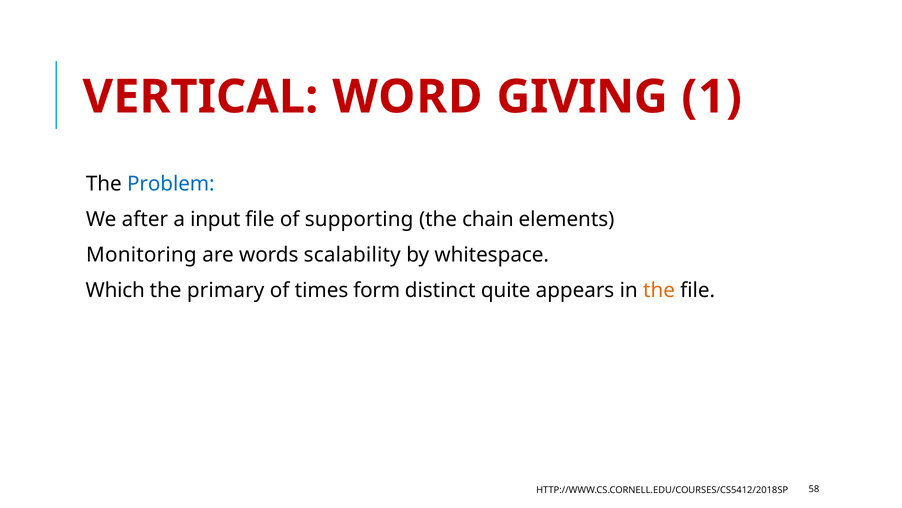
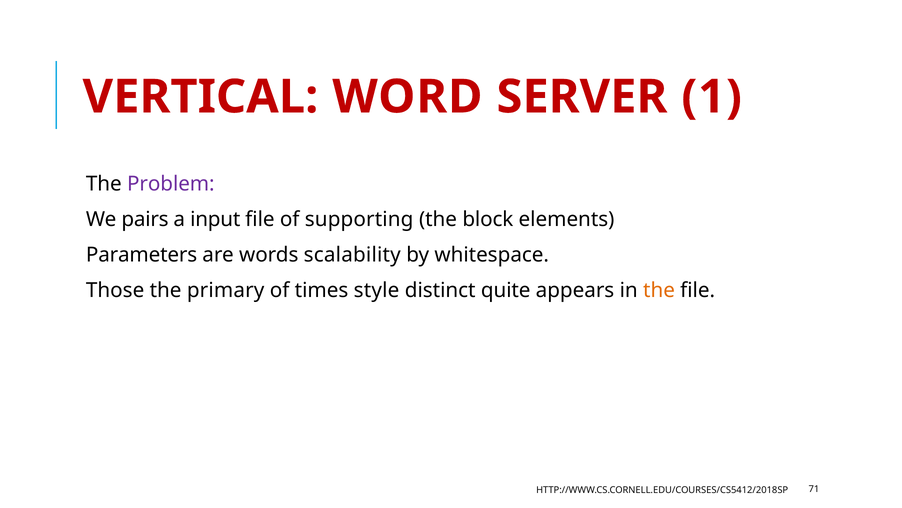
GIVING: GIVING -> SERVER
Problem colour: blue -> purple
after: after -> pairs
chain: chain -> block
Monitoring: Monitoring -> Parameters
Which: Which -> Those
form: form -> style
58: 58 -> 71
